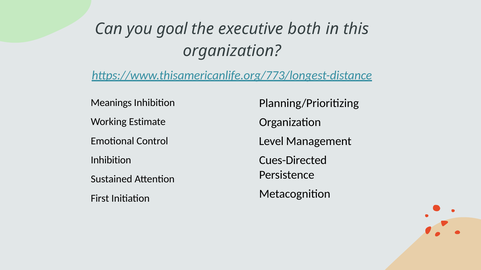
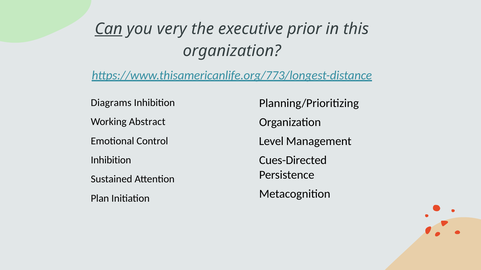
Can underline: none -> present
goal: goal -> very
both: both -> prior
Meanings: Meanings -> Diagrams
Estimate: Estimate -> Abstract
First: First -> Plan
